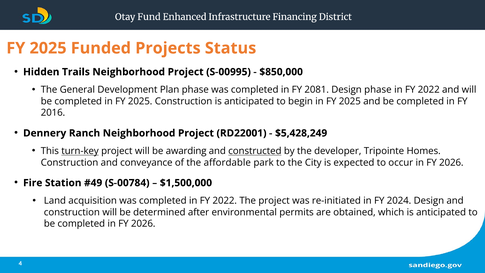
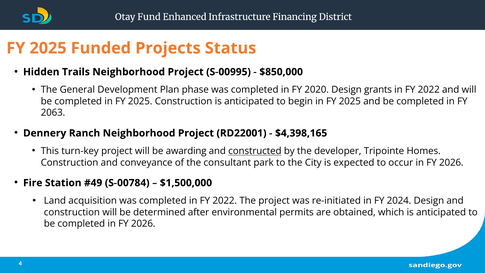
2081: 2081 -> 2020
Design phase: phase -> grants
2016: 2016 -> 2063
$5,428,249: $5,428,249 -> $4,398,165
turn-key underline: present -> none
affordable: affordable -> consultant
